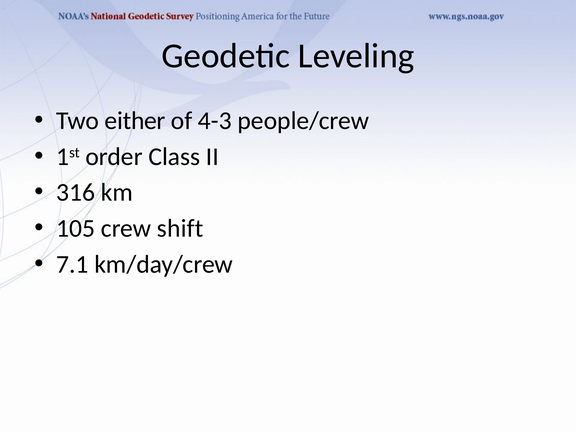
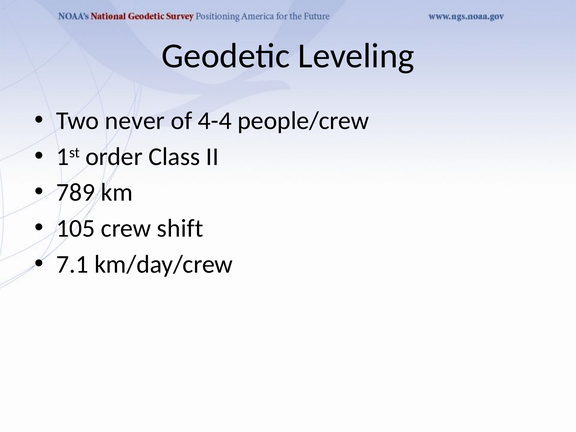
either: either -> never
4-3: 4-3 -> 4-4
316: 316 -> 789
